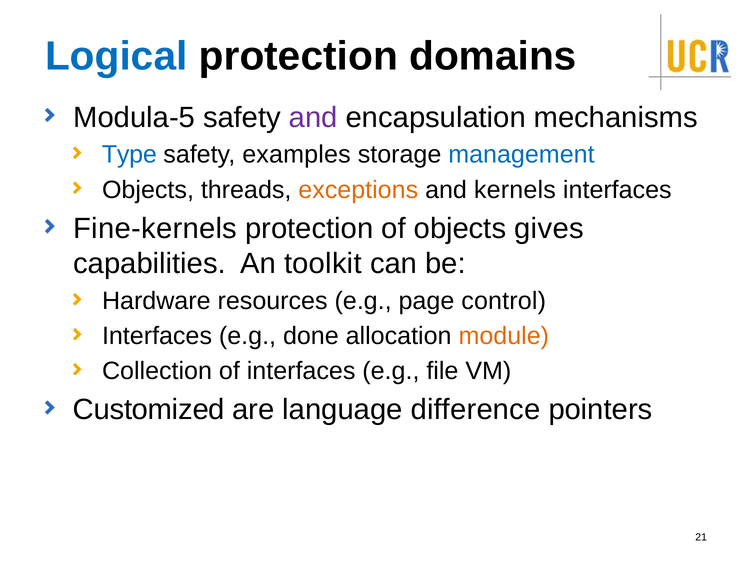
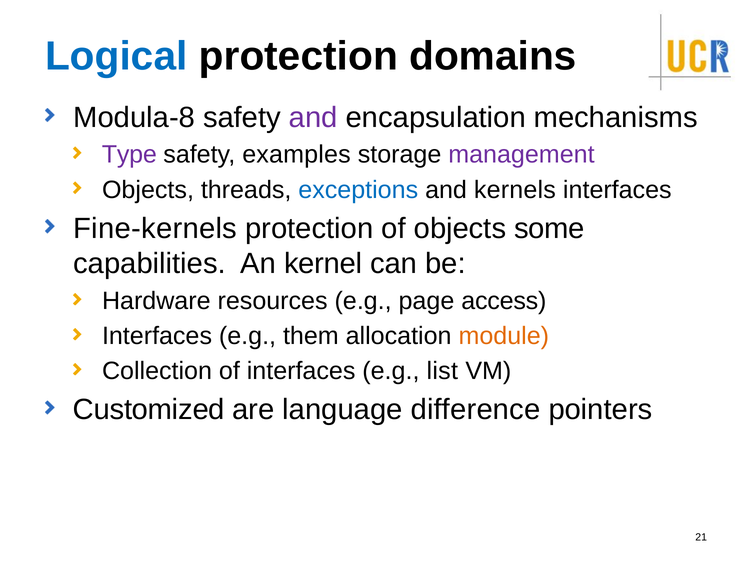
Modula-5: Modula-5 -> Modula-8
Type colour: blue -> purple
management colour: blue -> purple
exceptions colour: orange -> blue
gives: gives -> some
toolkit: toolkit -> kernel
control: control -> access
done: done -> them
file: file -> list
